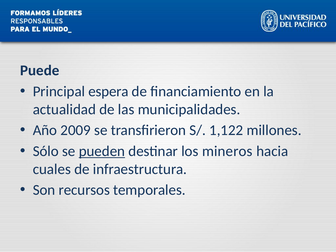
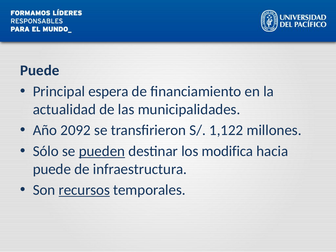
2009: 2009 -> 2092
mineros: mineros -> modifica
cuales at (52, 169): cuales -> puede
recursos underline: none -> present
